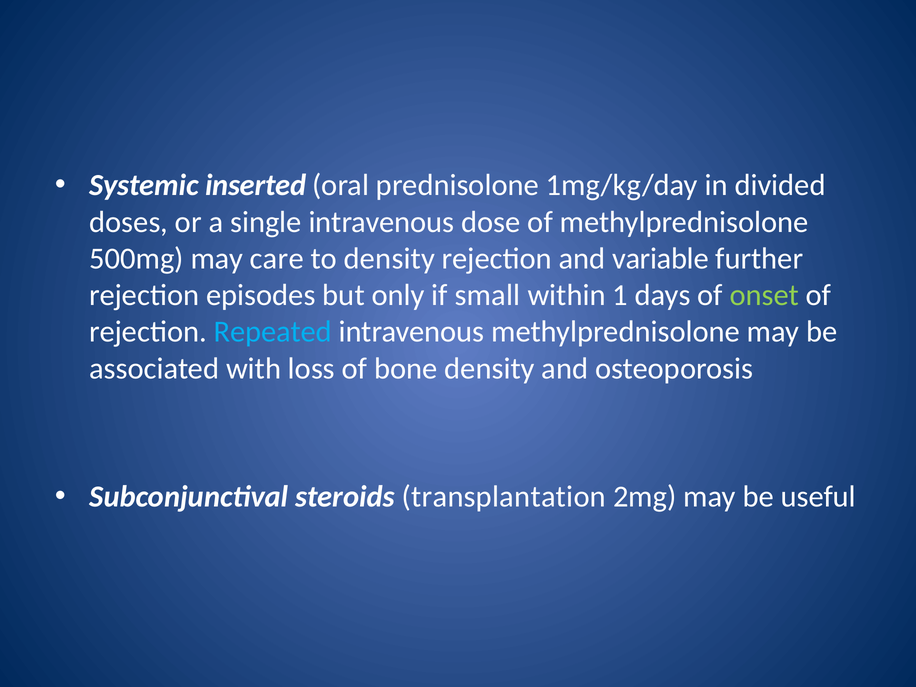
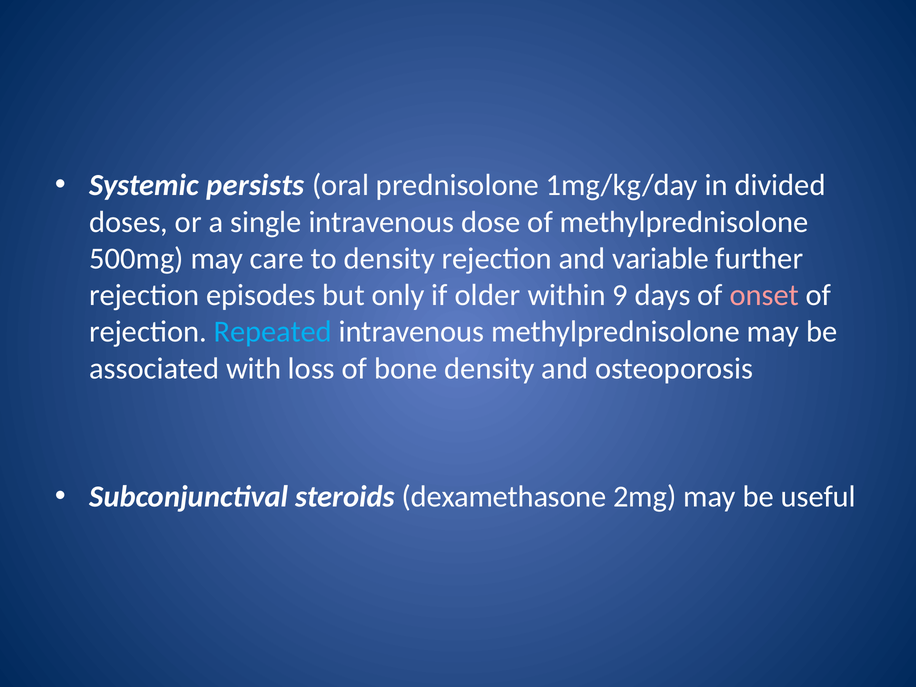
inserted: inserted -> persists
small: small -> older
1: 1 -> 9
onset colour: light green -> pink
transplantation: transplantation -> dexamethasone
